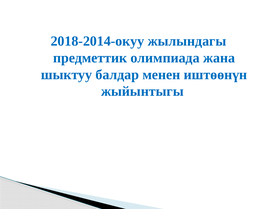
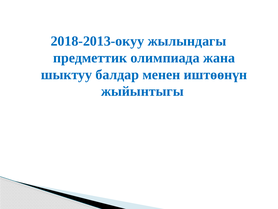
2018-2014-окуу: 2018-2014-окуу -> 2018-2013-окуу
